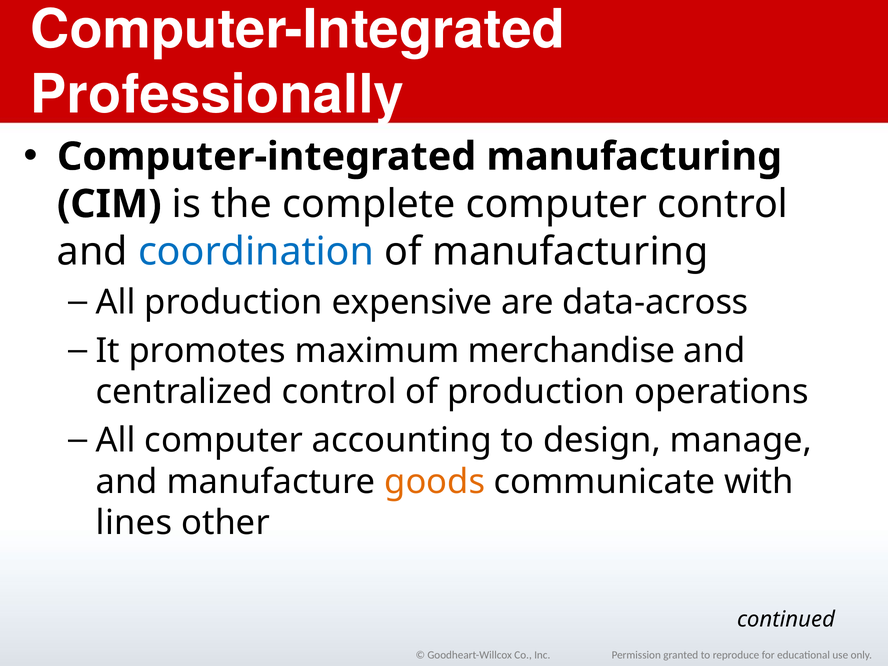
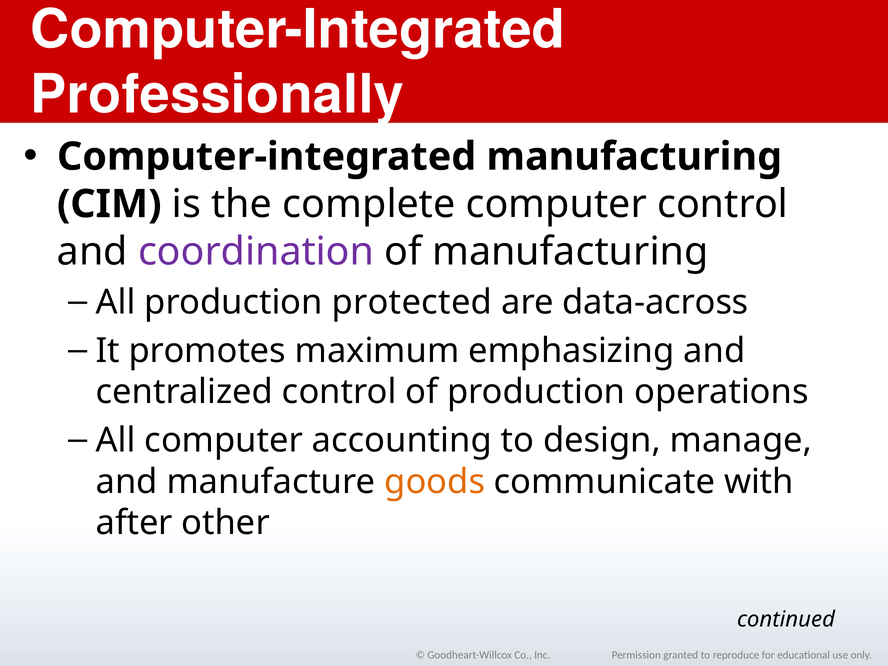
coordination colour: blue -> purple
expensive: expensive -> protected
merchandise: merchandise -> emphasizing
lines: lines -> after
